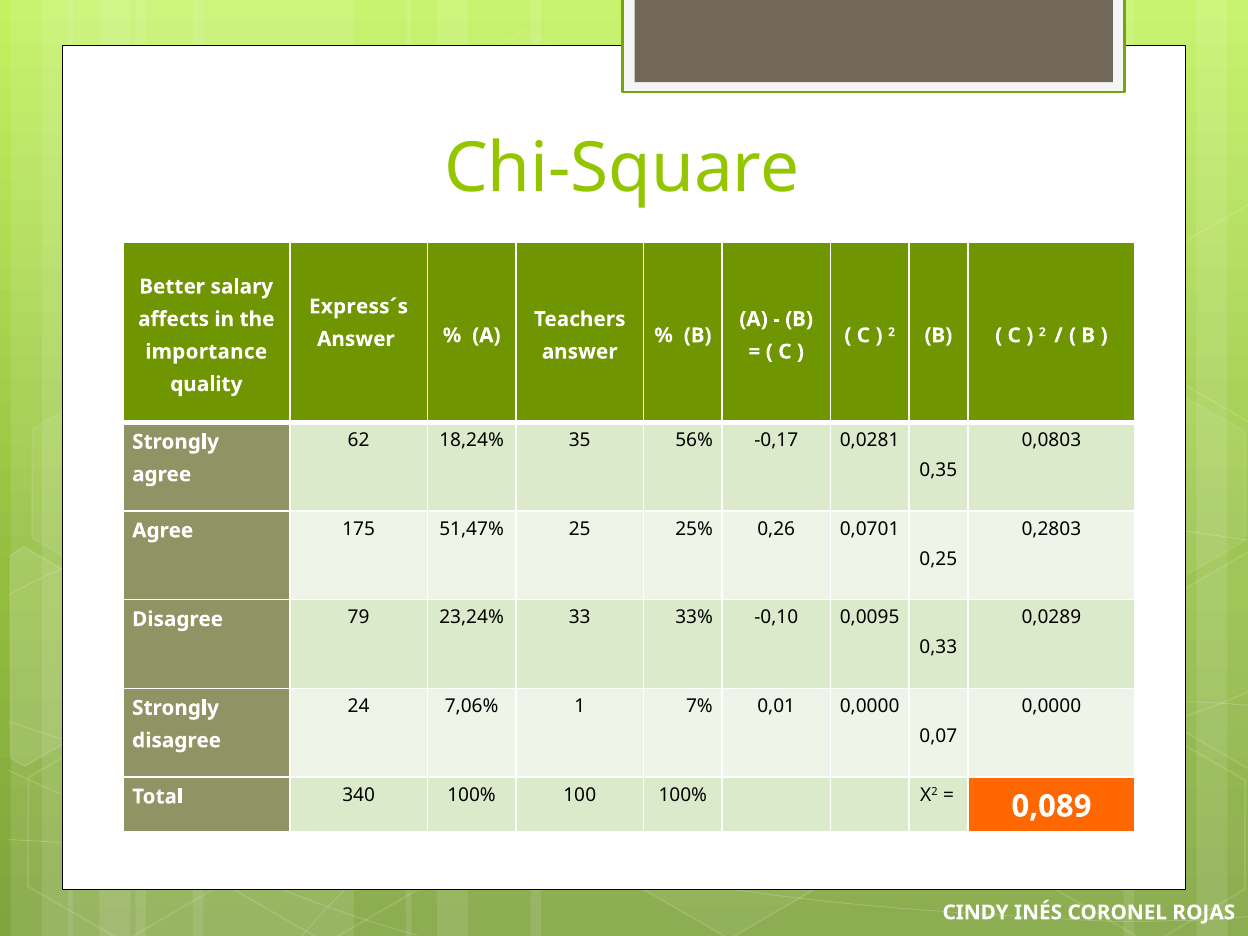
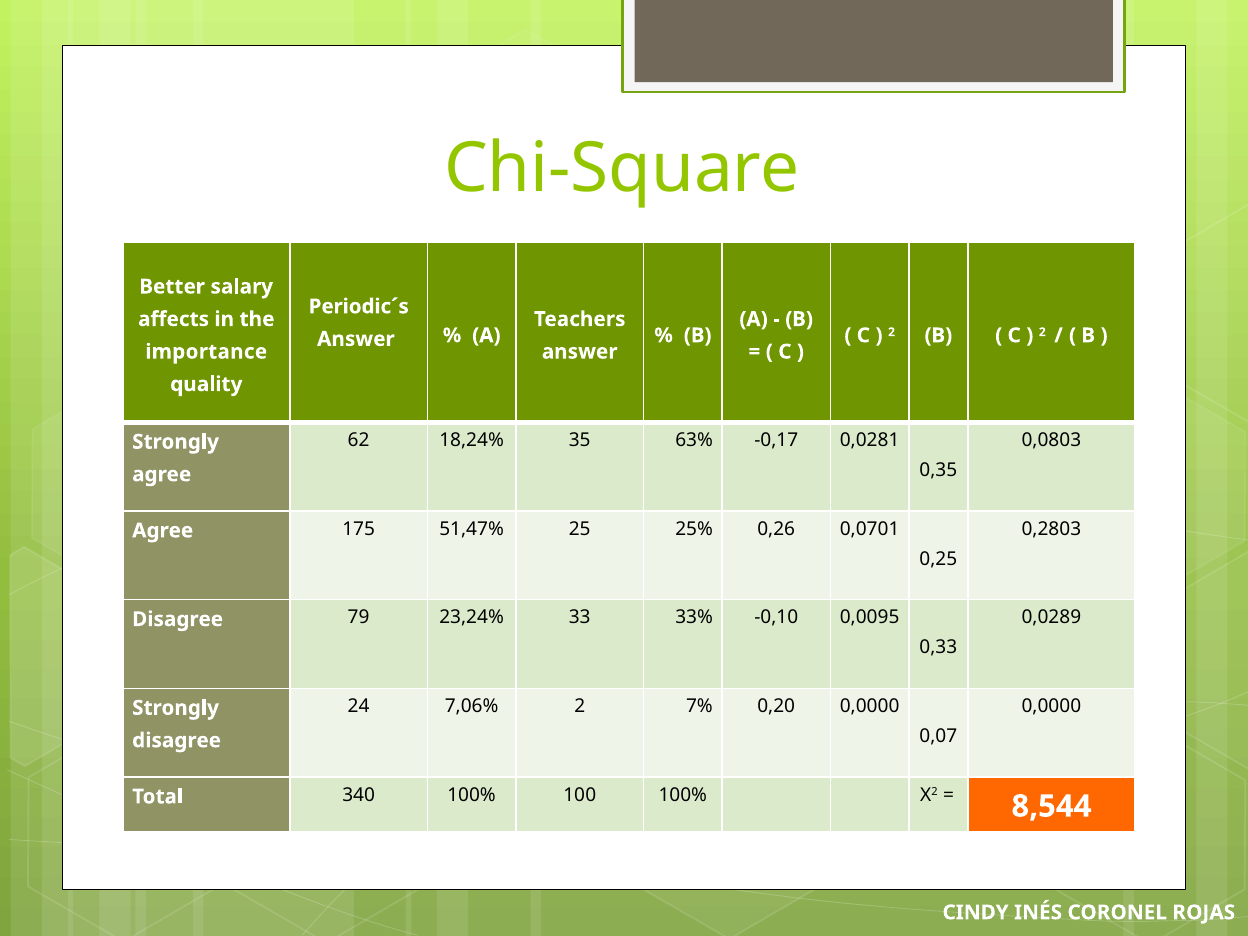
Express´s: Express´s -> Periodic´s
56%: 56% -> 63%
7,06% 1: 1 -> 2
0,01: 0,01 -> 0,20
0,089: 0,089 -> 8,544
